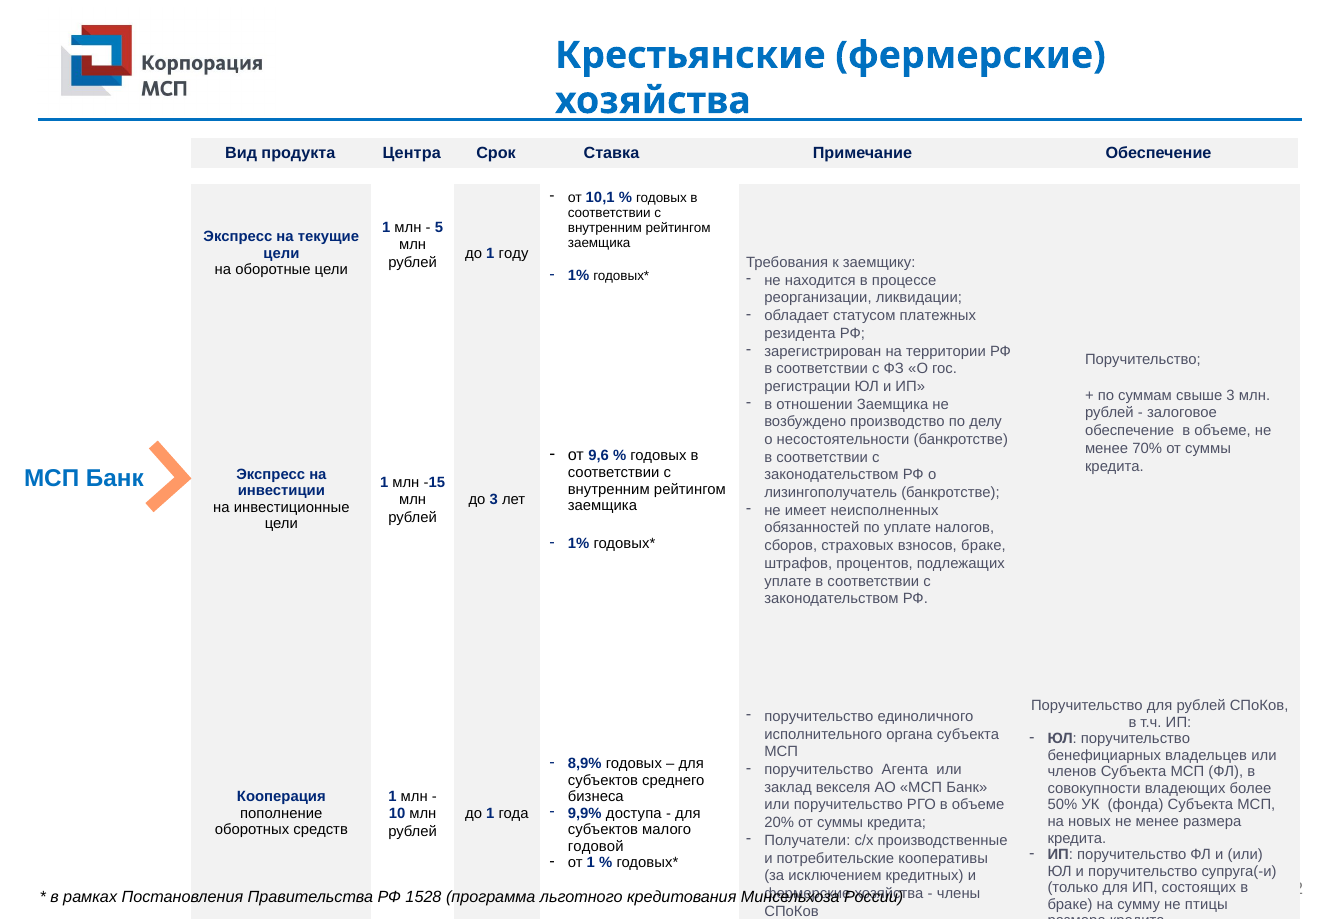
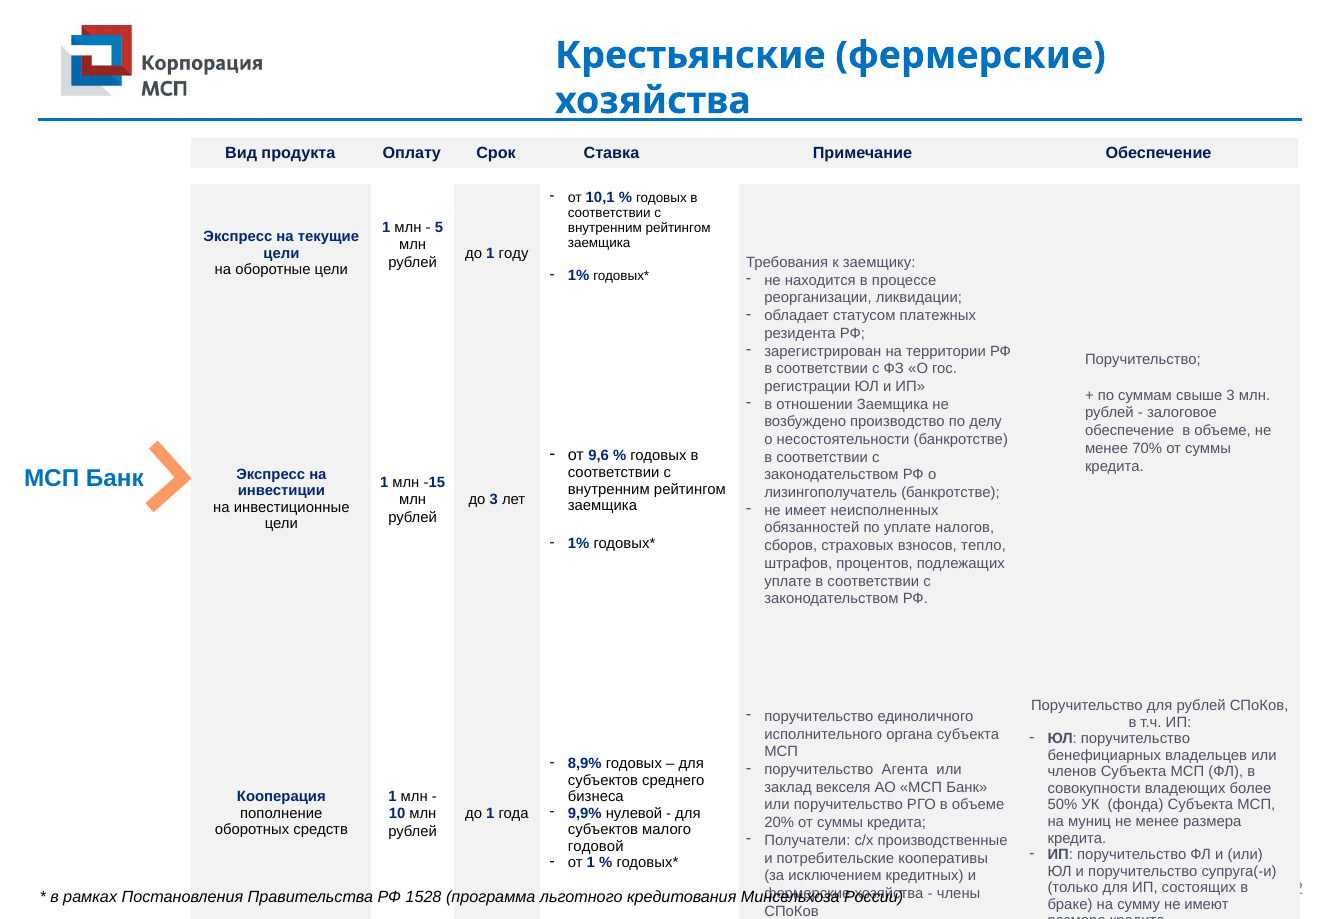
Центра: Центра -> Оплату
взносов браке: браке -> тепло
доступа: доступа -> нулевой
новых: новых -> муниц
птицы: птицы -> имеют
